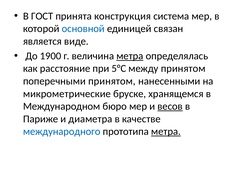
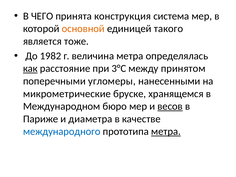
ГОСТ: ГОСТ -> ЧЕГО
основной colour: blue -> orange
связан: связан -> такого
виде: виде -> тоже
1900: 1900 -> 1982
метра at (130, 56) underline: present -> none
как underline: none -> present
5°С: 5°С -> 3°С
поперечными принятом: принятом -> угломеры
